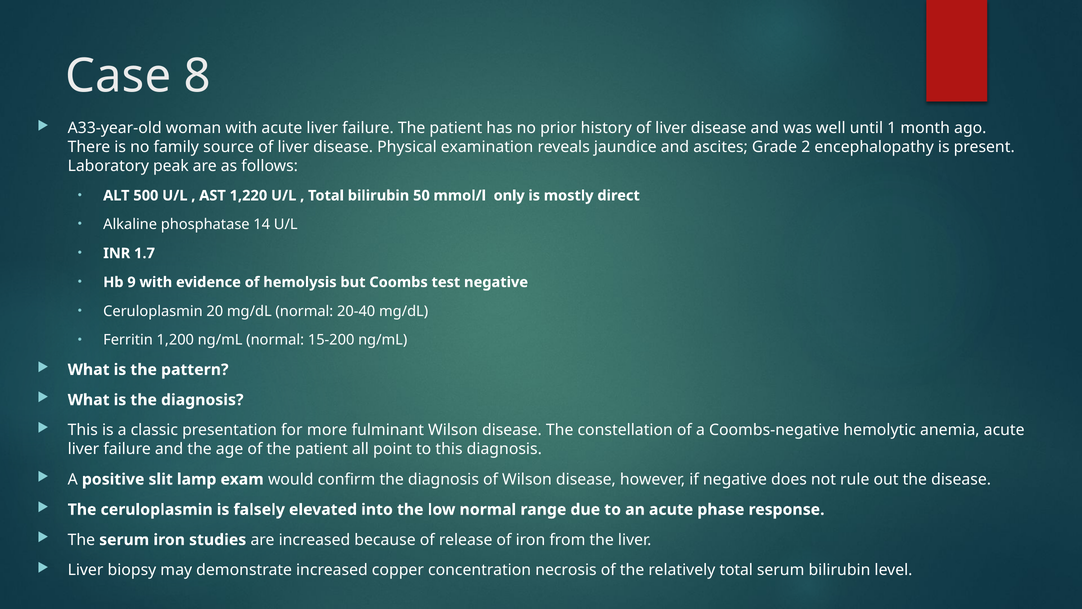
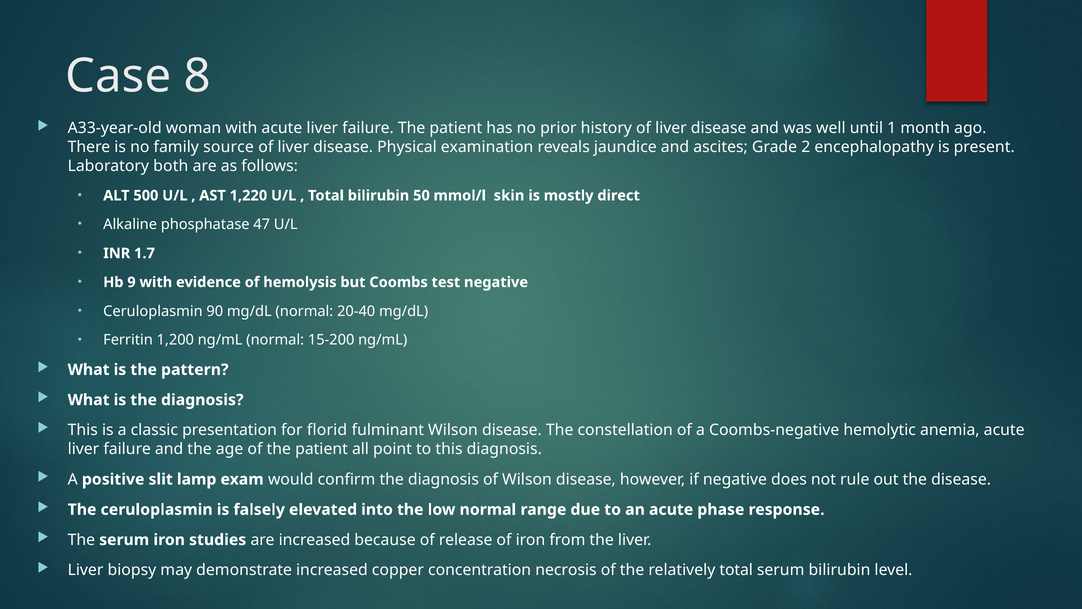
peak: peak -> both
only: only -> skin
14: 14 -> 47
20: 20 -> 90
more: more -> florid
